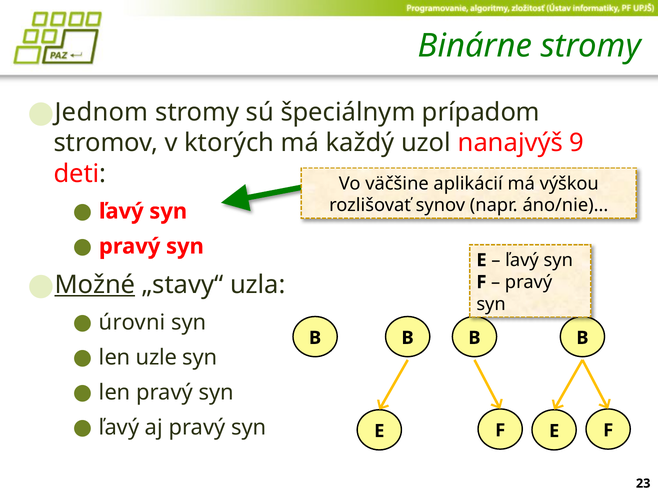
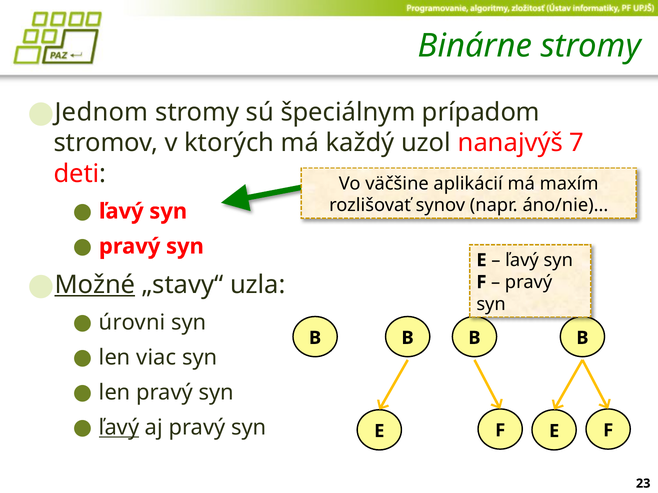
9: 9 -> 7
výškou: výškou -> maxím
uzle: uzle -> viac
ľavý at (119, 428) underline: none -> present
